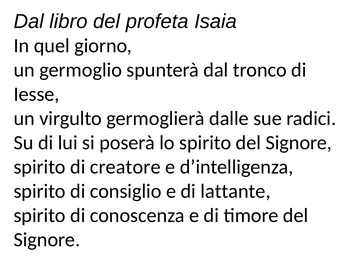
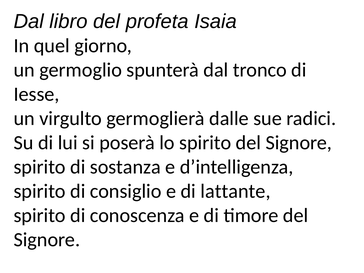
creatore: creatore -> sostanza
